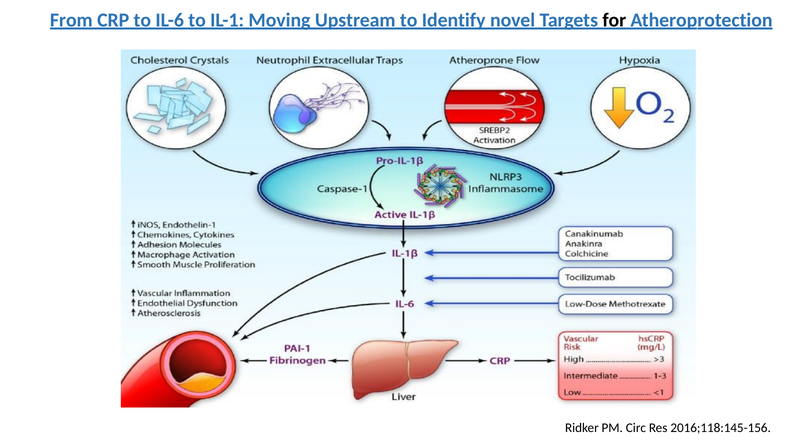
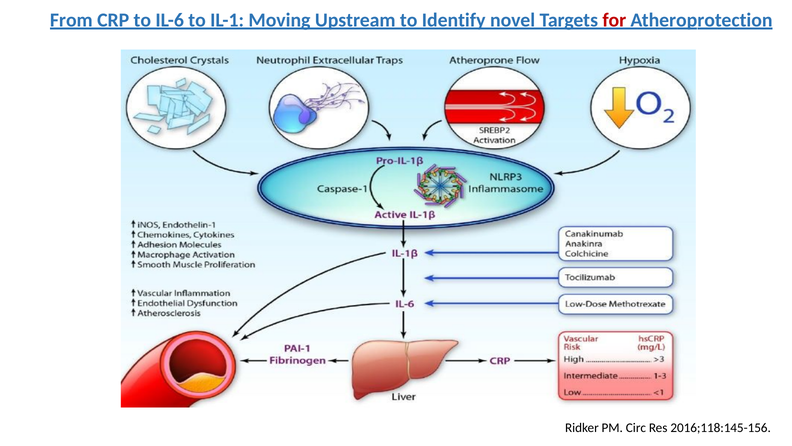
for colour: black -> red
